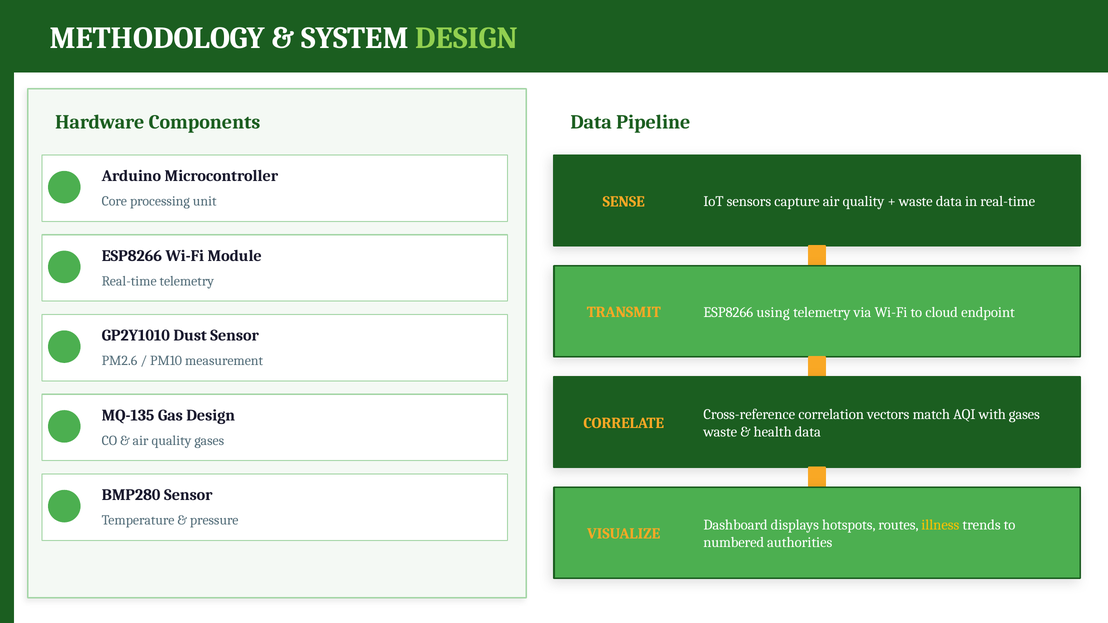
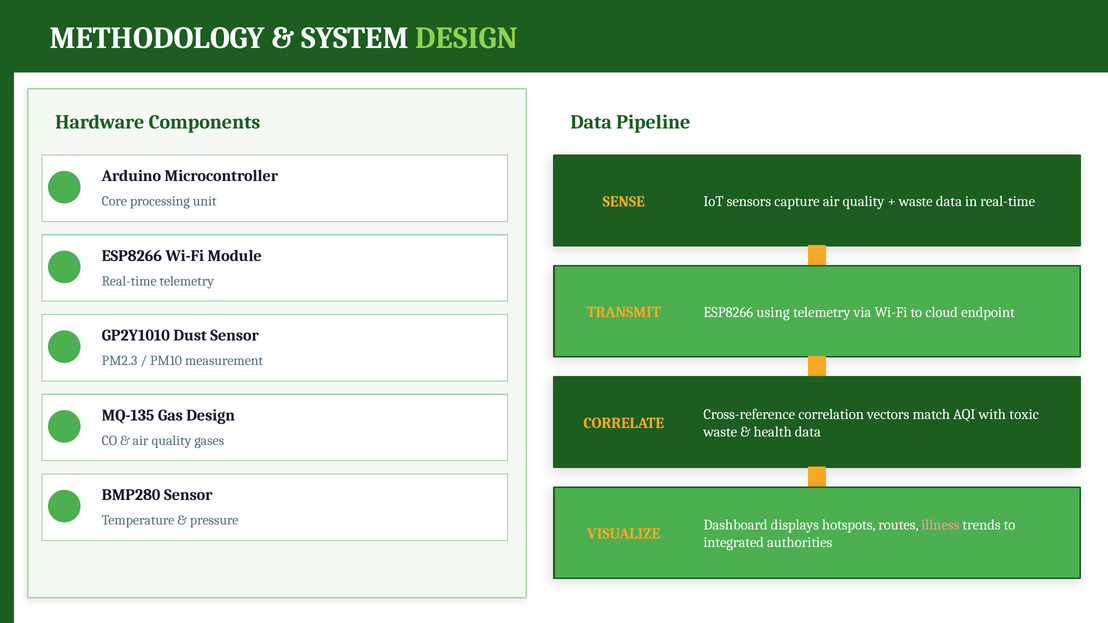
PM2.6: PM2.6 -> PM2.3
with gases: gases -> toxic
illness colour: yellow -> pink
numbered: numbered -> integrated
